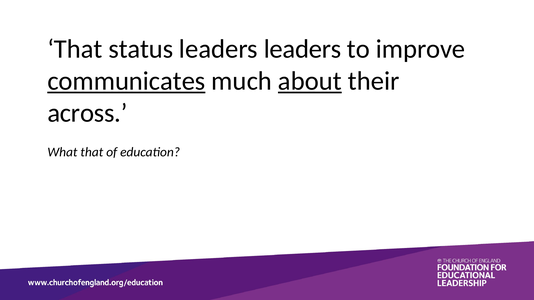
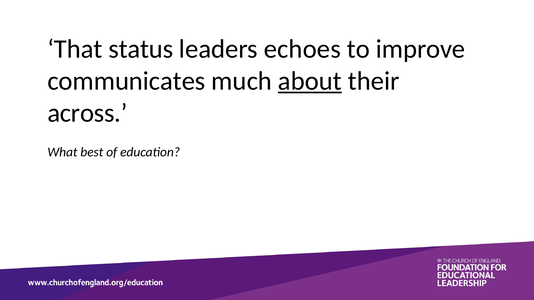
leaders leaders: leaders -> echoes
communicates underline: present -> none
What that: that -> best
